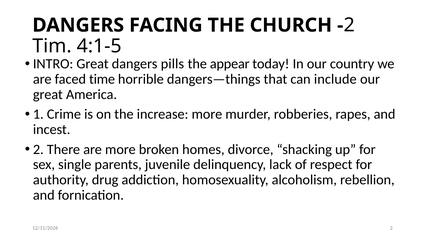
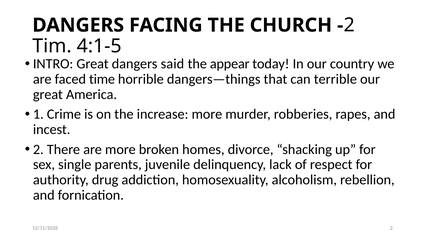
pills: pills -> said
include: include -> terrible
